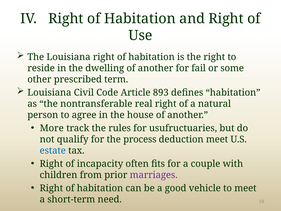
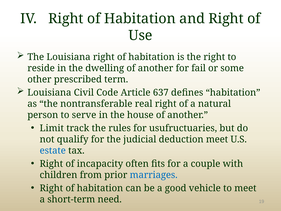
893: 893 -> 637
agree: agree -> serve
More: More -> Limit
process: process -> judicial
marriages colour: purple -> blue
